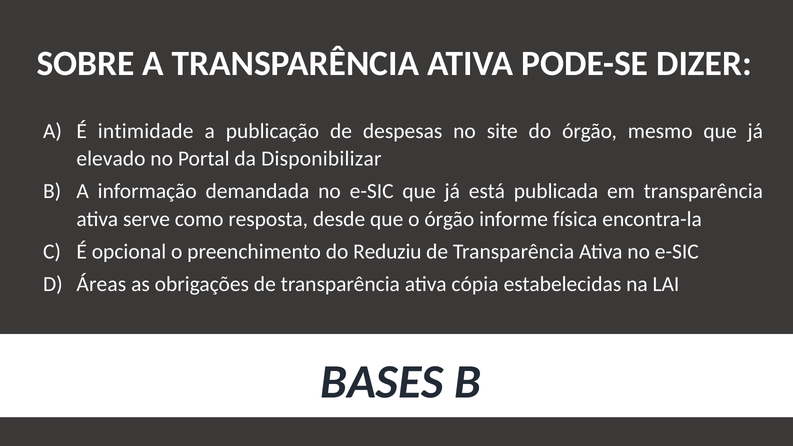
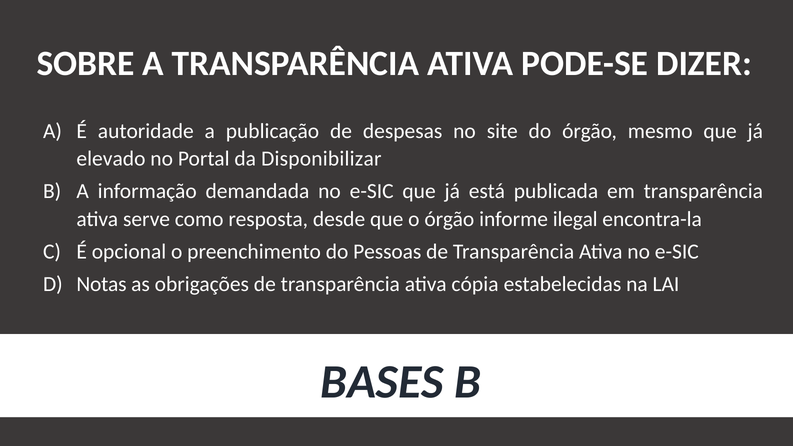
intimidade: intimidade -> autoridade
física: física -> ilegal
Reduziu: Reduziu -> Pessoas
Áreas: Áreas -> Notas
